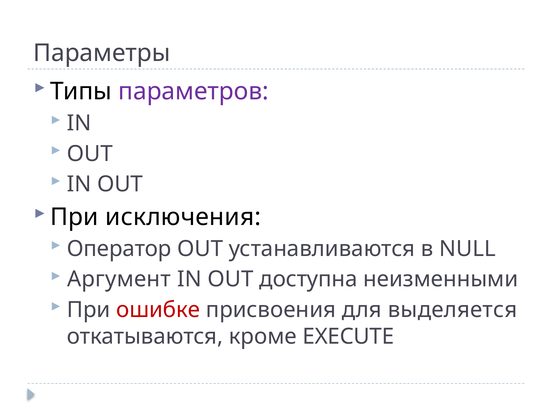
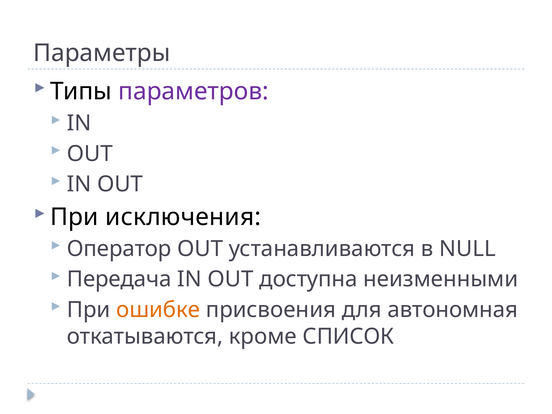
Аргумент: Аргумент -> Передача
ошибке colour: red -> orange
выделяется: выделяется -> автономная
EXECUTE: EXECUTE -> СПИСОК
